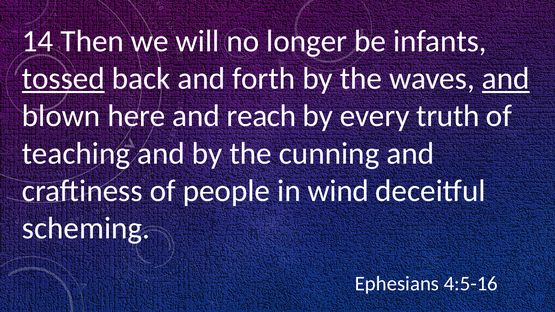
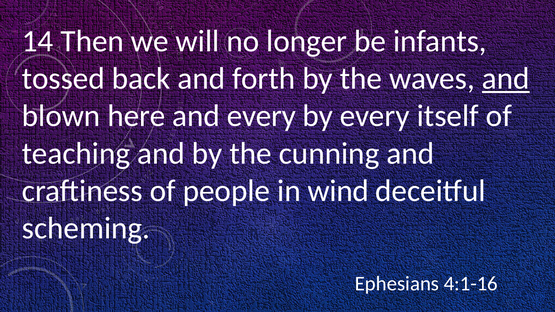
tossed underline: present -> none
and reach: reach -> every
truth: truth -> itself
4:5-16: 4:5-16 -> 4:1-16
